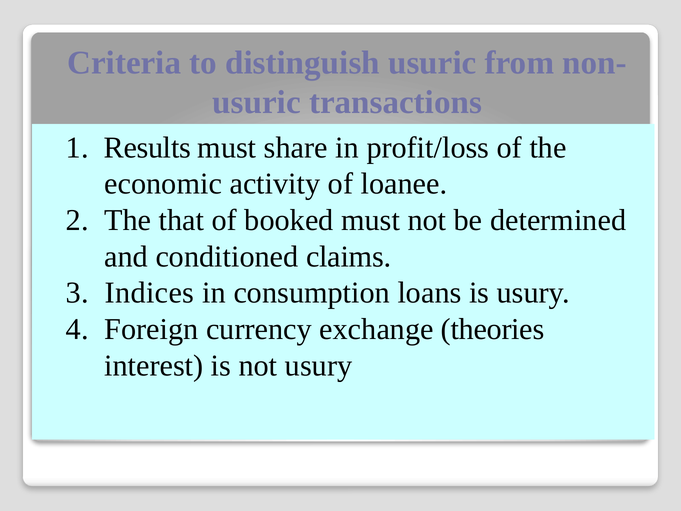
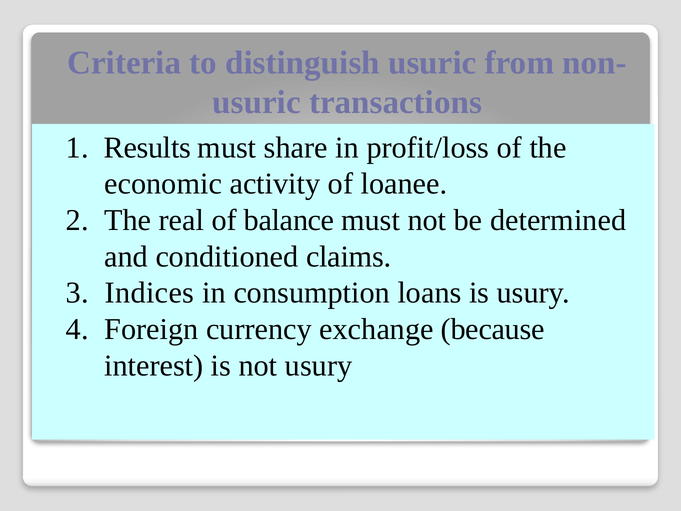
that: that -> real
booked: booked -> balance
theories: theories -> because
